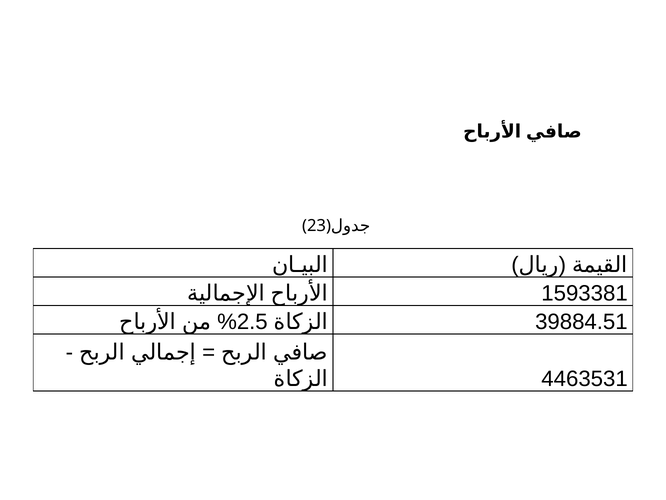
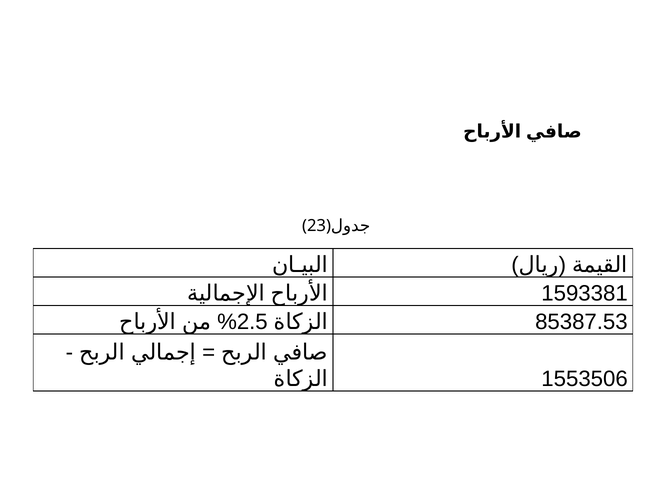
39884.51: 39884.51 -> 85387.53
4463531: 4463531 -> 1553506
